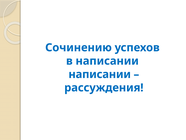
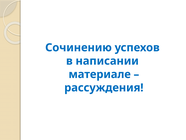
написании at (100, 74): написании -> материале
